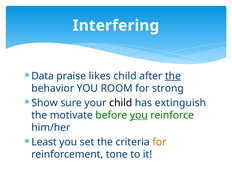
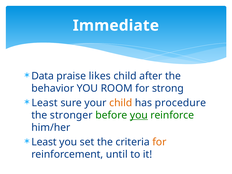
Interfering: Interfering -> Immediate
the at (173, 76) underline: present -> none
Show at (45, 103): Show -> Least
child at (121, 103) colour: black -> orange
extinguish: extinguish -> procedure
motivate: motivate -> stronger
tone: tone -> until
